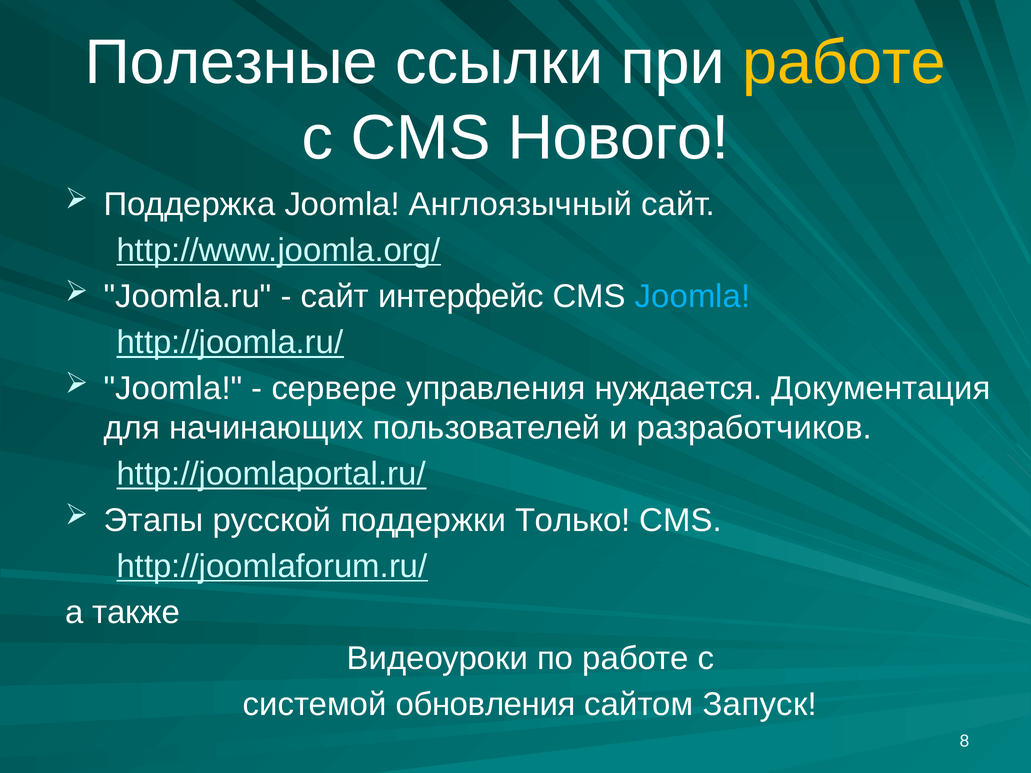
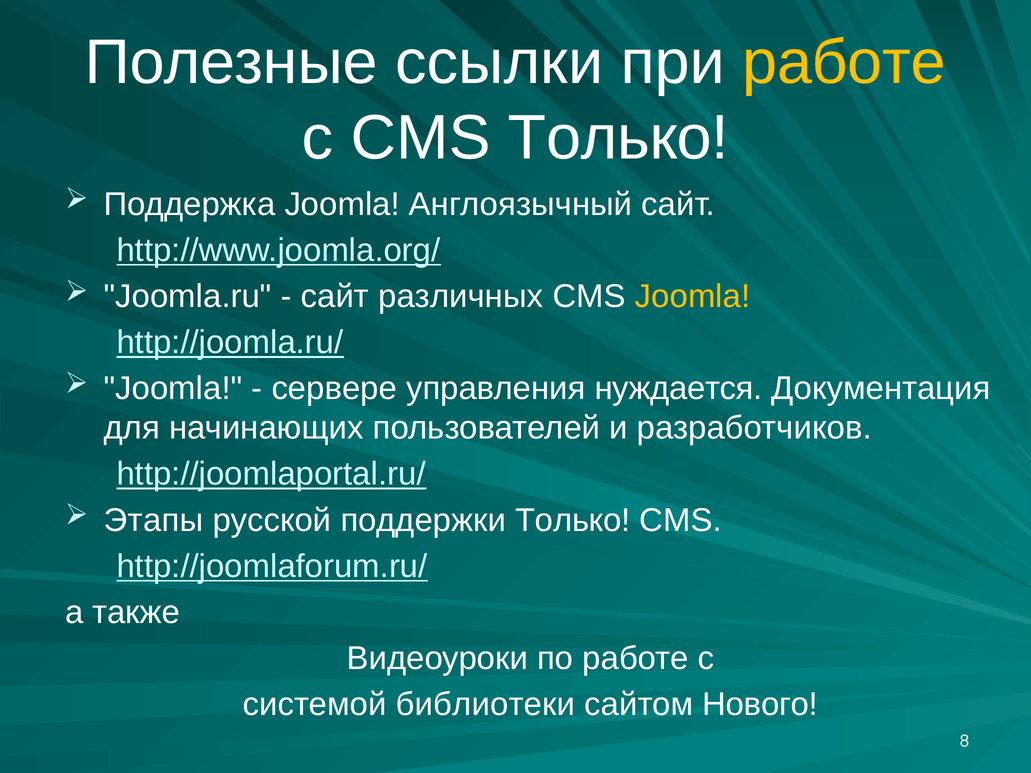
CMS Нового: Нового -> Только
интерфейс: интерфейс -> различных
Joomla at (693, 297) colour: light blue -> yellow
обновления: обновления -> библиотеки
Запуск: Запуск -> Нового
